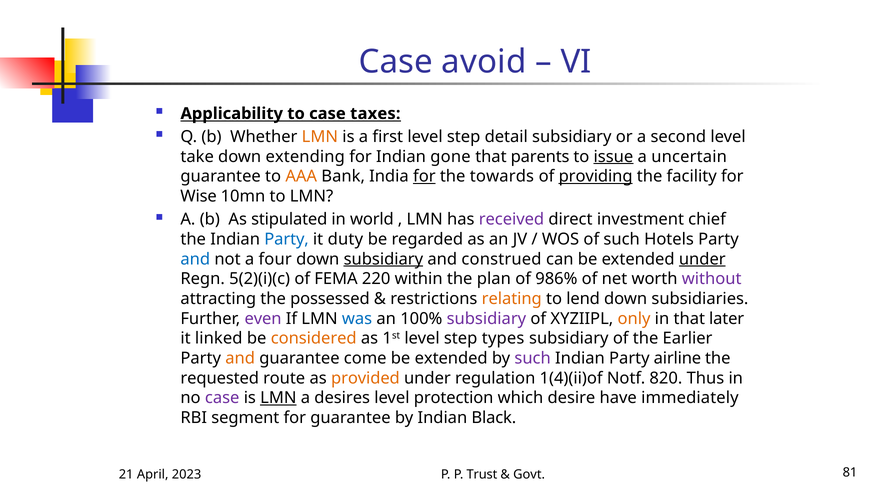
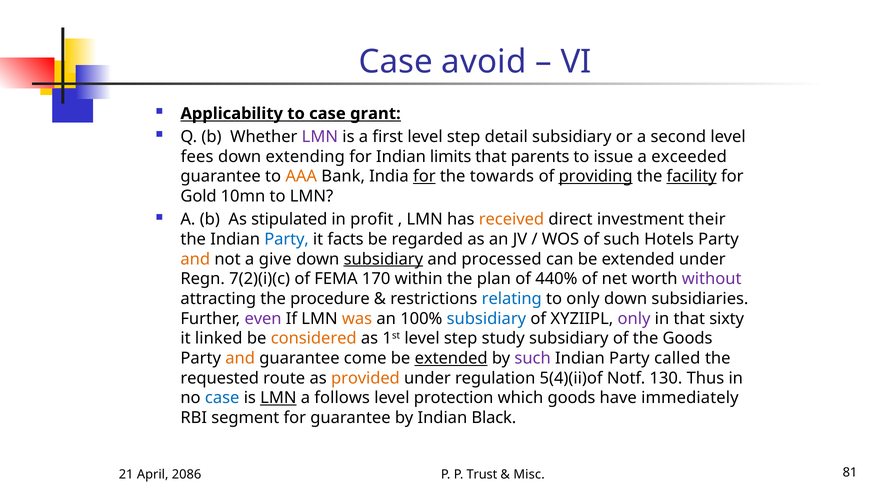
taxes: taxes -> grant
LMN at (320, 137) colour: orange -> purple
take: take -> fees
gone: gone -> limits
issue underline: present -> none
uncertain: uncertain -> exceeded
facility underline: none -> present
Wise: Wise -> Gold
world: world -> profit
received colour: purple -> orange
chief: chief -> their
duty: duty -> facts
and at (195, 259) colour: blue -> orange
four: four -> give
construed: construed -> processed
under at (702, 259) underline: present -> none
5(2)(i)(c: 5(2)(i)(c -> 7(2)(i)(c
220: 220 -> 170
986%: 986% -> 440%
possessed: possessed -> procedure
relating colour: orange -> blue
to lend: lend -> only
was colour: blue -> orange
subsidiary at (486, 319) colour: purple -> blue
only at (634, 319) colour: orange -> purple
later: later -> sixty
types: types -> study
the Earlier: Earlier -> Goods
extended at (451, 359) underline: none -> present
airline: airline -> called
1(4)(ii)of: 1(4)(ii)of -> 5(4)(ii)of
820: 820 -> 130
case at (222, 399) colour: purple -> blue
desires: desires -> follows
which desire: desire -> goods
2023: 2023 -> 2086
Govt: Govt -> Misc
